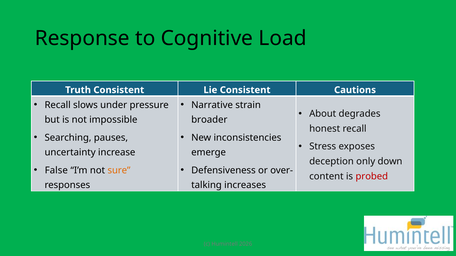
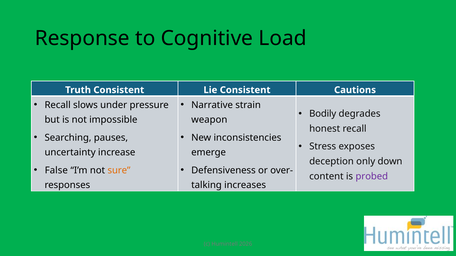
About: About -> Bodily
broader: broader -> weapon
probed colour: red -> purple
